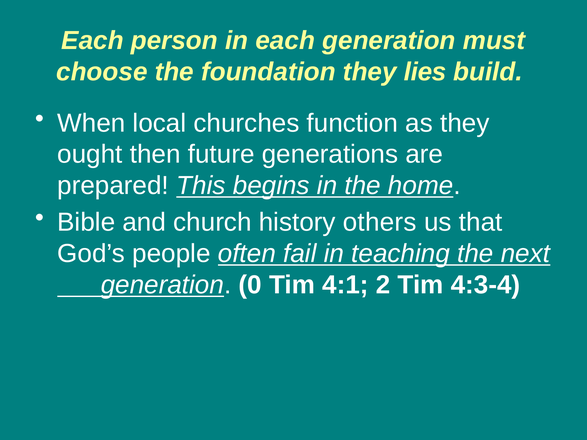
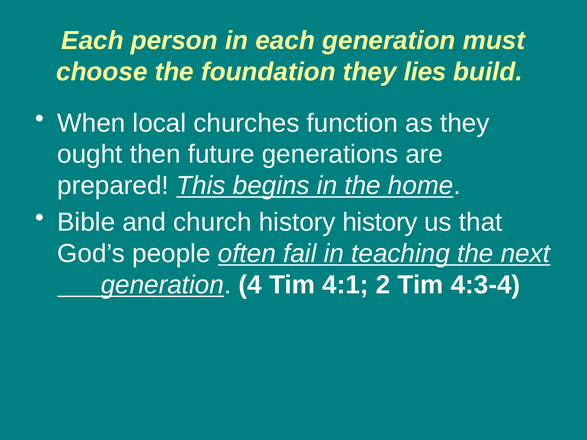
history others: others -> history
0: 0 -> 4
